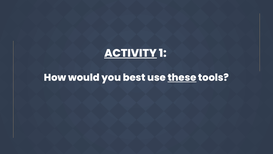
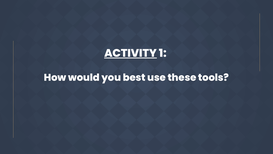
these underline: present -> none
